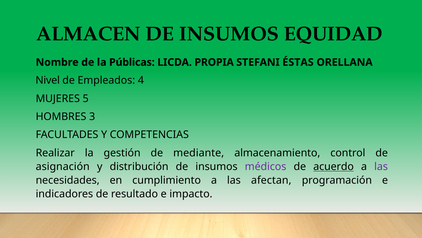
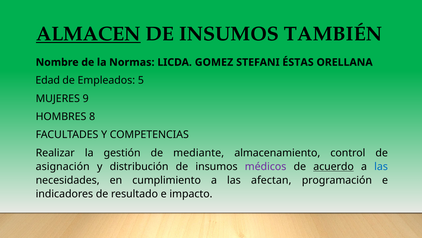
ALMACEN underline: none -> present
EQUIDAD: EQUIDAD -> TAMBIÉN
Públicas: Públicas -> Normas
PROPIA: PROPIA -> GOMEZ
Nivel: Nivel -> Edad
4: 4 -> 5
5: 5 -> 9
3: 3 -> 8
las at (381, 166) colour: purple -> blue
